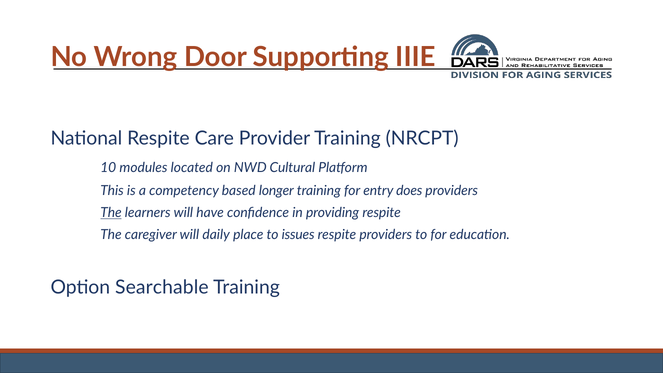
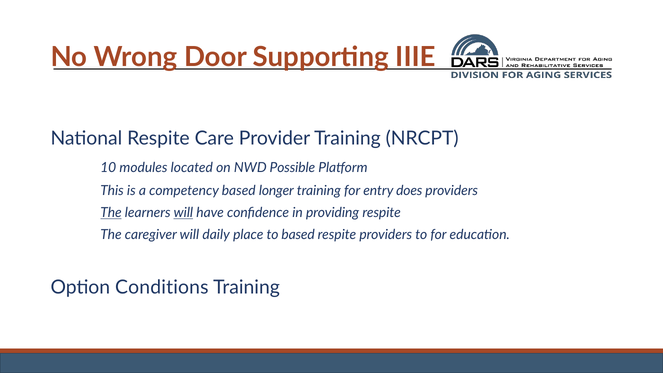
Cultural: Cultural -> Possible
will at (183, 213) underline: none -> present
to issues: issues -> based
Searchable: Searchable -> Conditions
